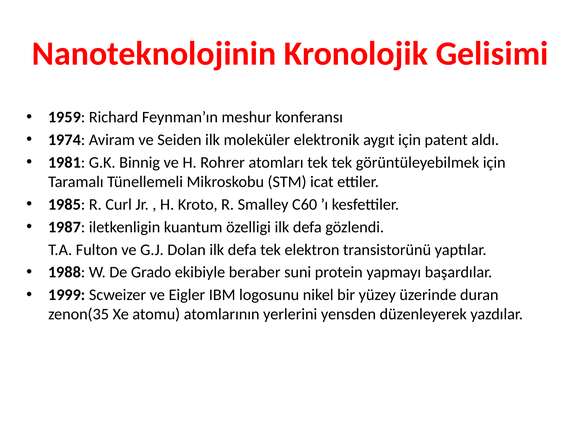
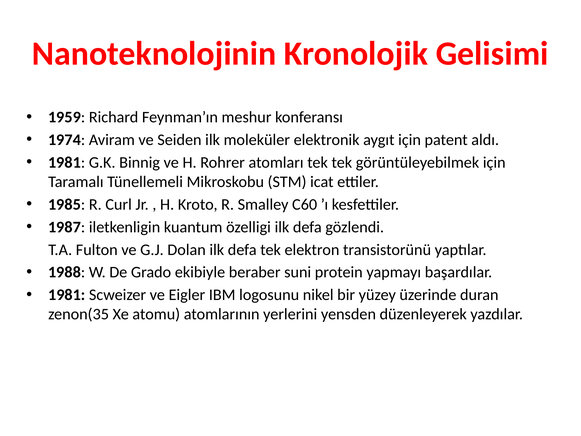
1999 at (67, 295): 1999 -> 1981
